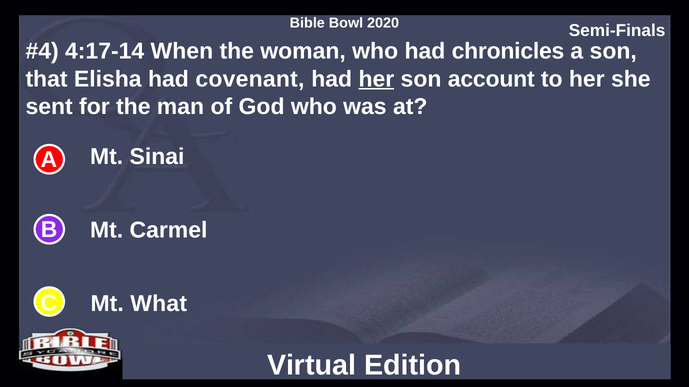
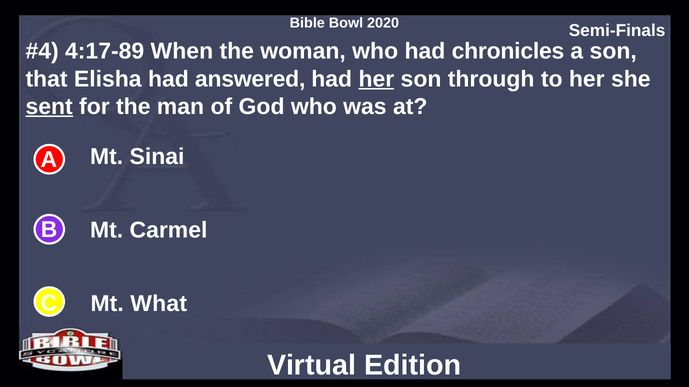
4:17-14: 4:17-14 -> 4:17-89
covenant: covenant -> answered
account: account -> through
sent underline: none -> present
